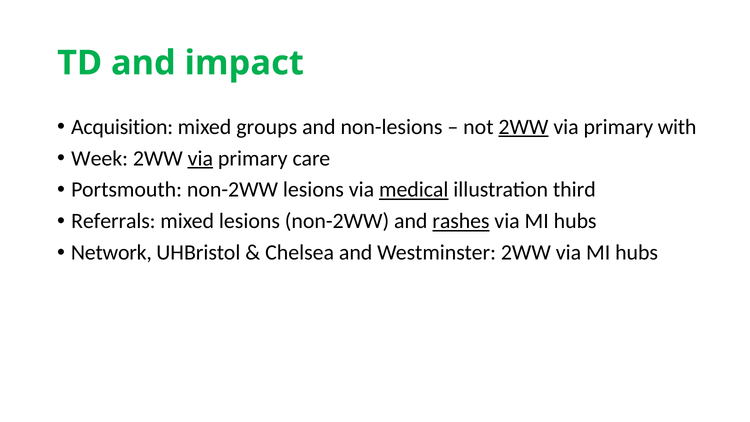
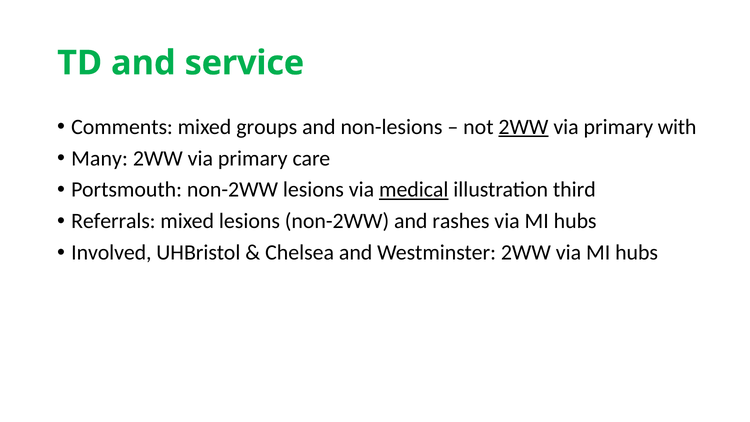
impact: impact -> service
Acquisition: Acquisition -> Comments
Week: Week -> Many
via at (200, 158) underline: present -> none
rashes underline: present -> none
Network: Network -> Involved
